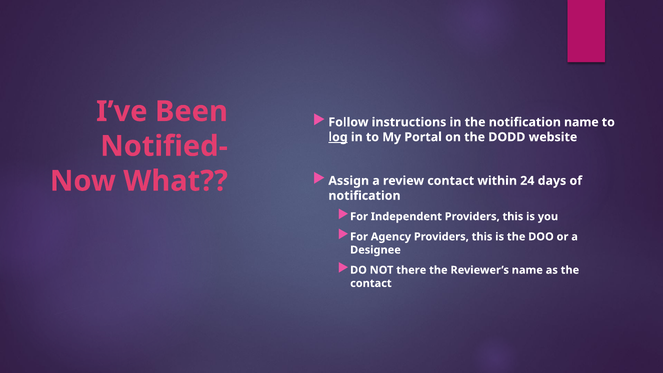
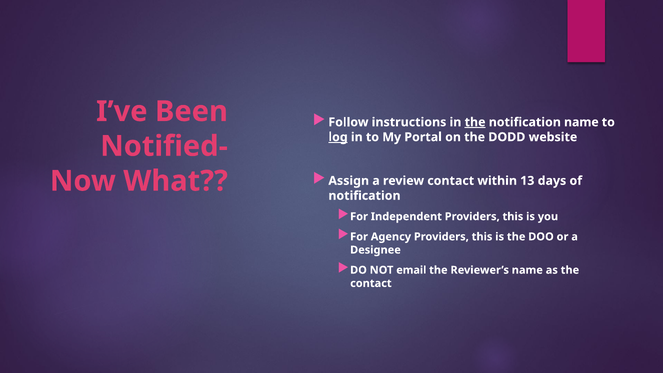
the at (475, 122) underline: none -> present
24: 24 -> 13
there: there -> email
